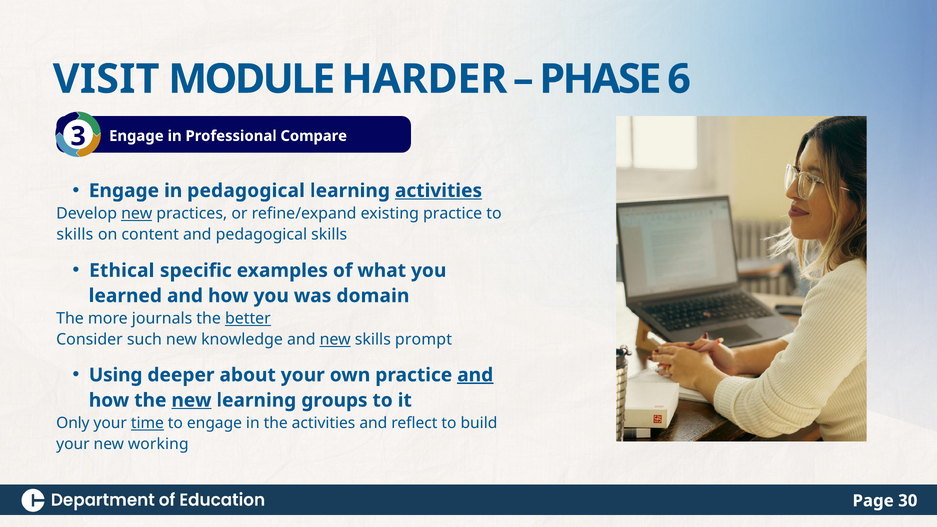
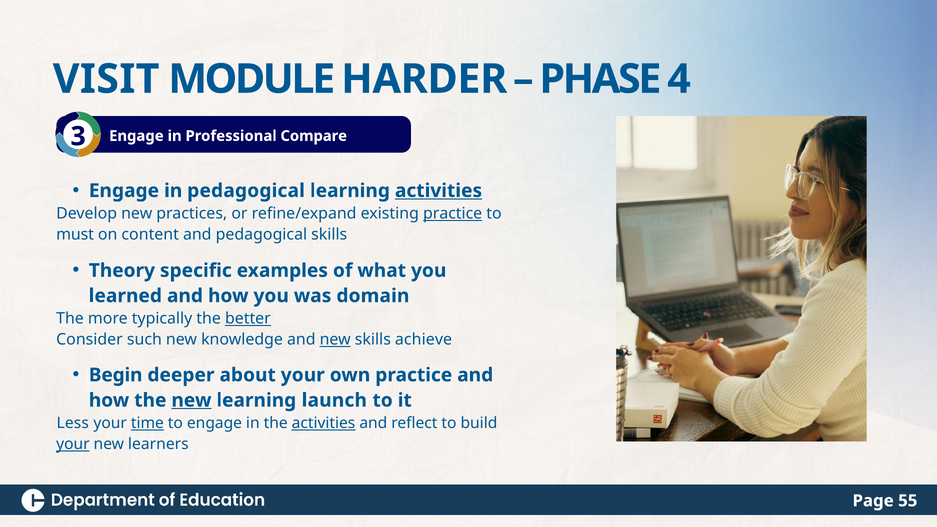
6: 6 -> 4
new at (137, 213) underline: present -> none
practice at (453, 213) underline: none -> present
skills at (75, 234): skills -> must
Ethical: Ethical -> Theory
journals: journals -> typically
prompt: prompt -> achieve
Using: Using -> Begin
and at (475, 375) underline: present -> none
groups: groups -> launch
Only: Only -> Less
activities at (324, 423) underline: none -> present
your at (73, 444) underline: none -> present
working: working -> learners
30: 30 -> 55
